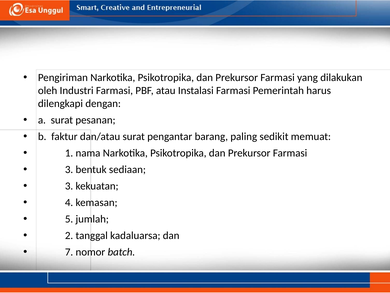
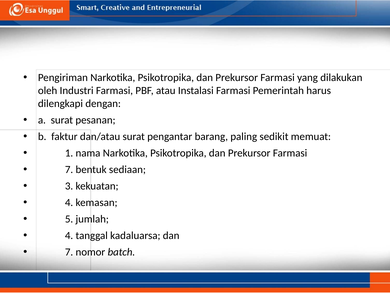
3 at (69, 169): 3 -> 7
2 at (69, 235): 2 -> 4
